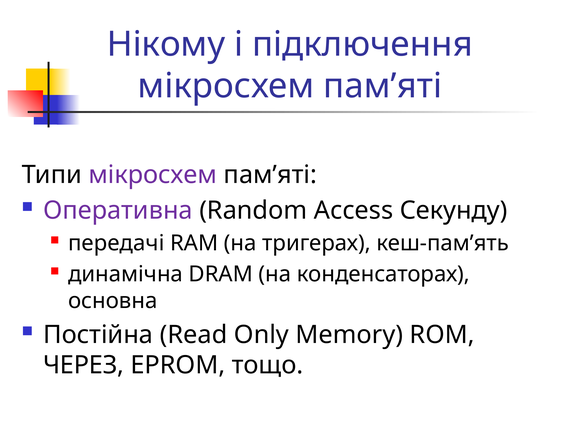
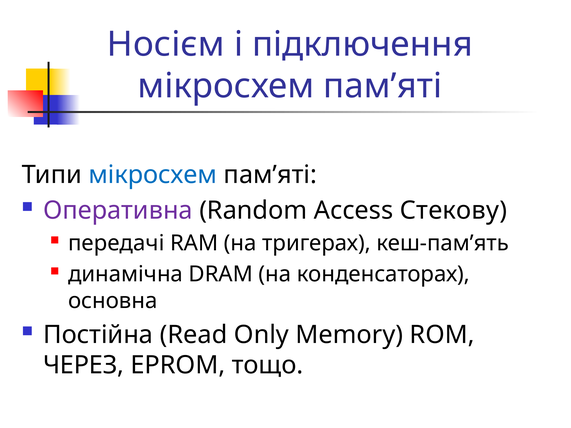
Нікому: Нікому -> Носієм
мікросхем at (153, 175) colour: purple -> blue
Секунду: Секунду -> Стекову
